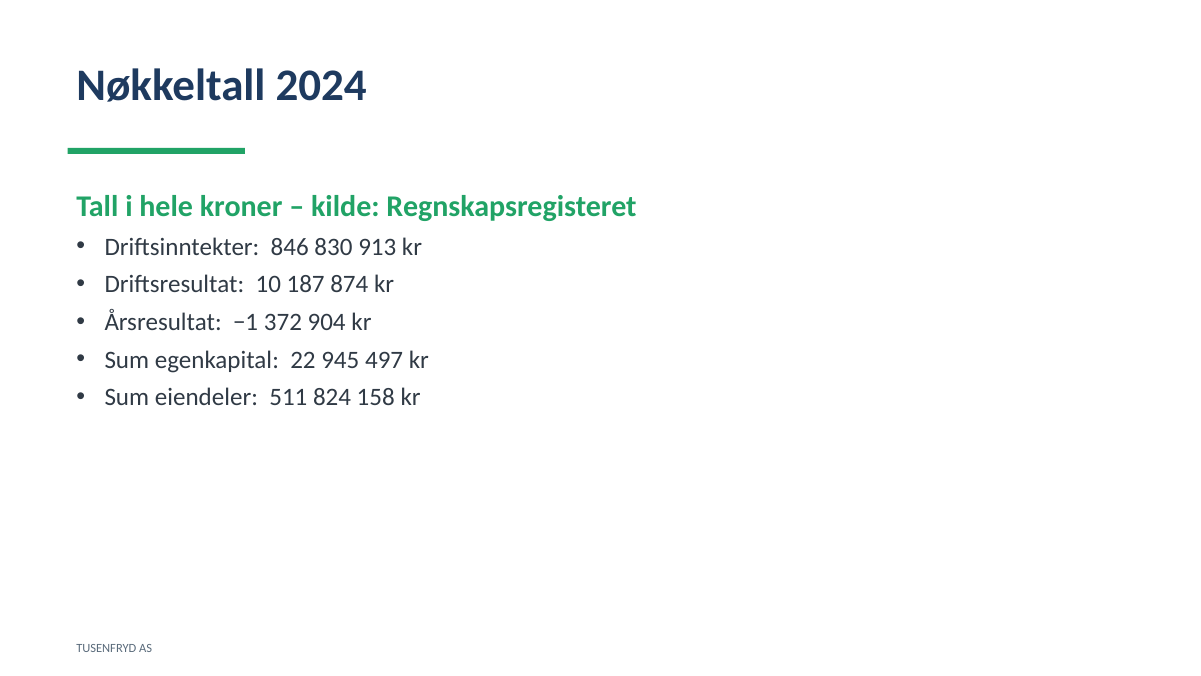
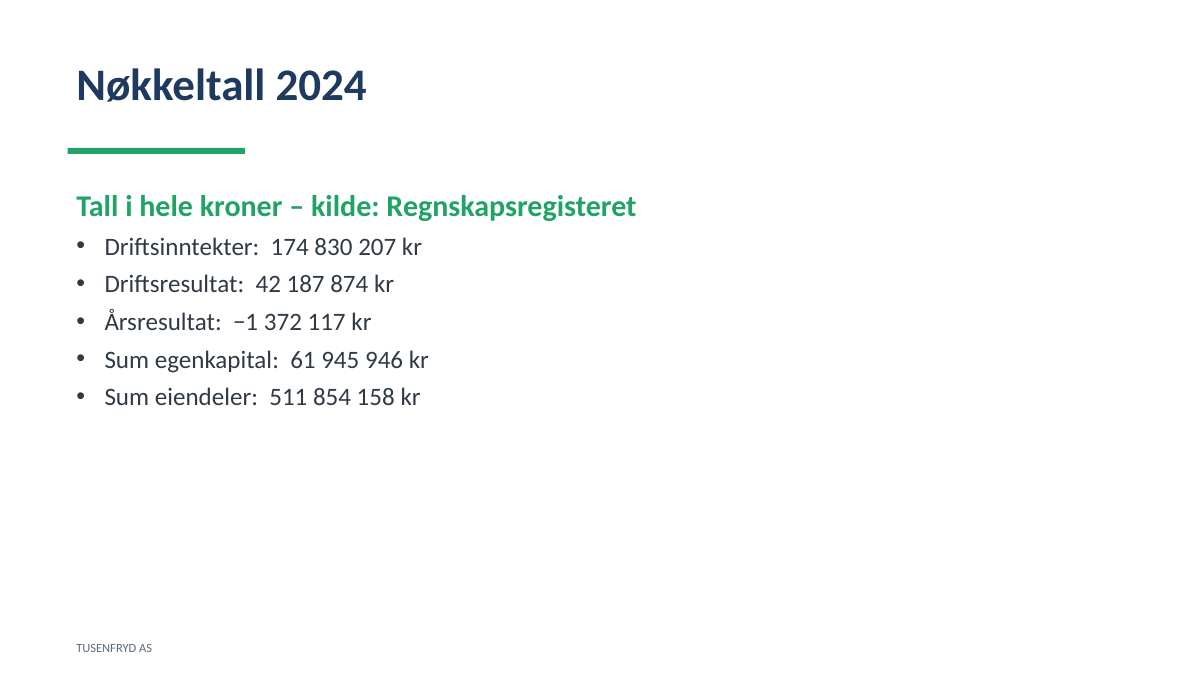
846: 846 -> 174
913: 913 -> 207
10: 10 -> 42
904: 904 -> 117
22: 22 -> 61
497: 497 -> 946
824: 824 -> 854
